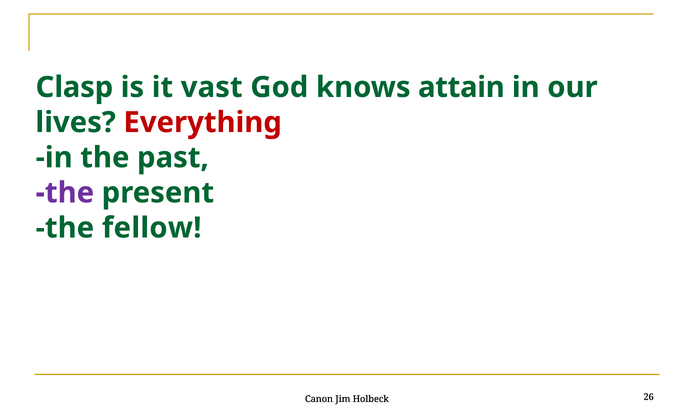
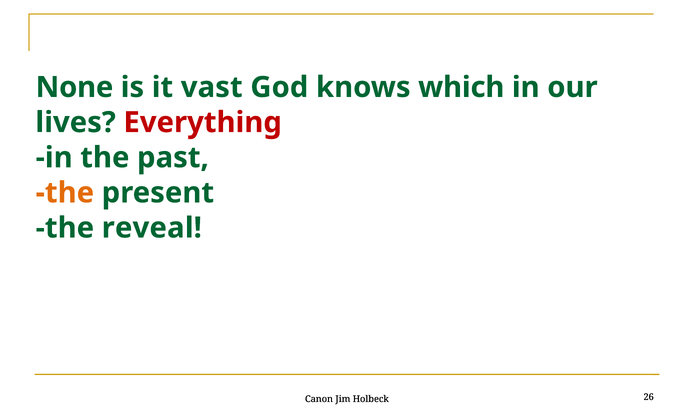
Clasp: Clasp -> None
attain: attain -> which
the at (65, 193) colour: purple -> orange
fellow: fellow -> reveal
